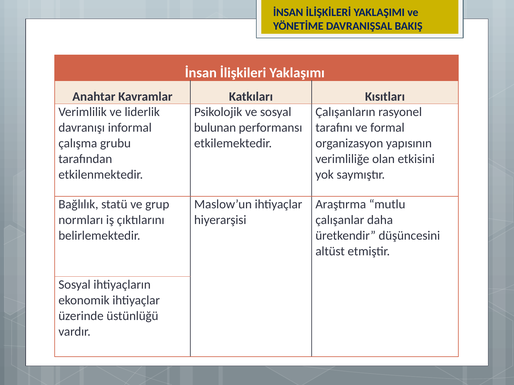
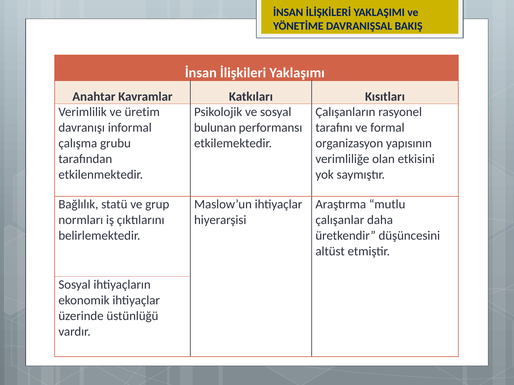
liderlik: liderlik -> üretim
